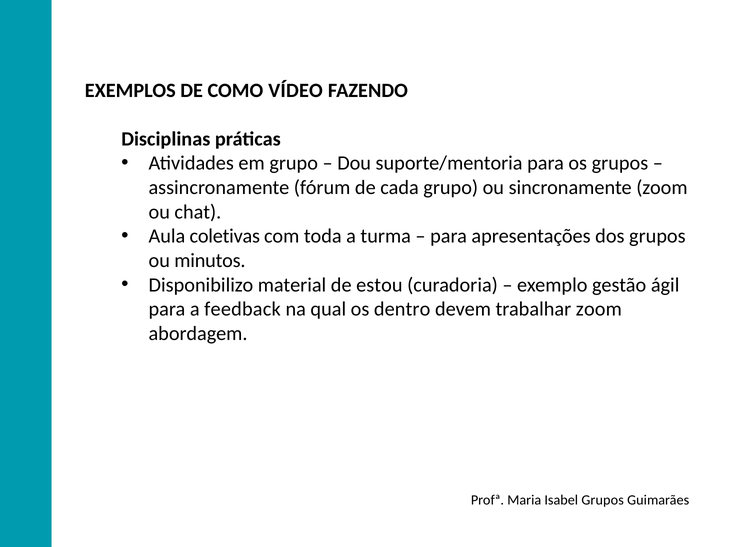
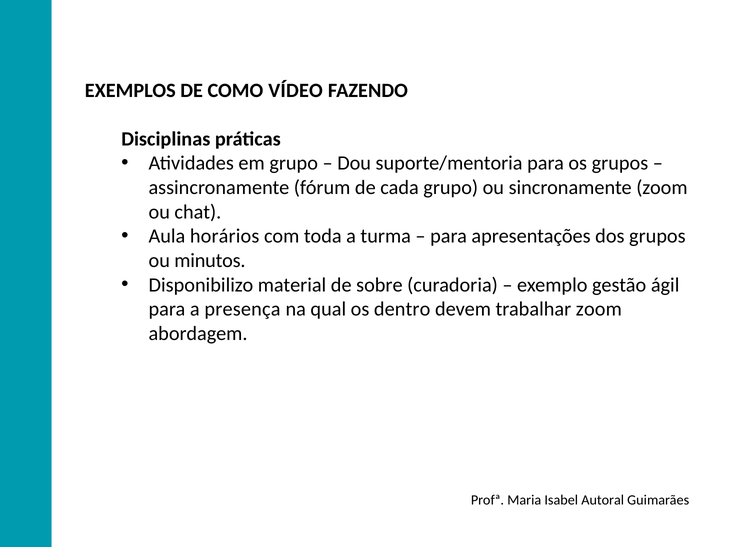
coletivas: coletivas -> horários
estou: estou -> sobre
feedback: feedback -> presença
Isabel Grupos: Grupos -> Autoral
